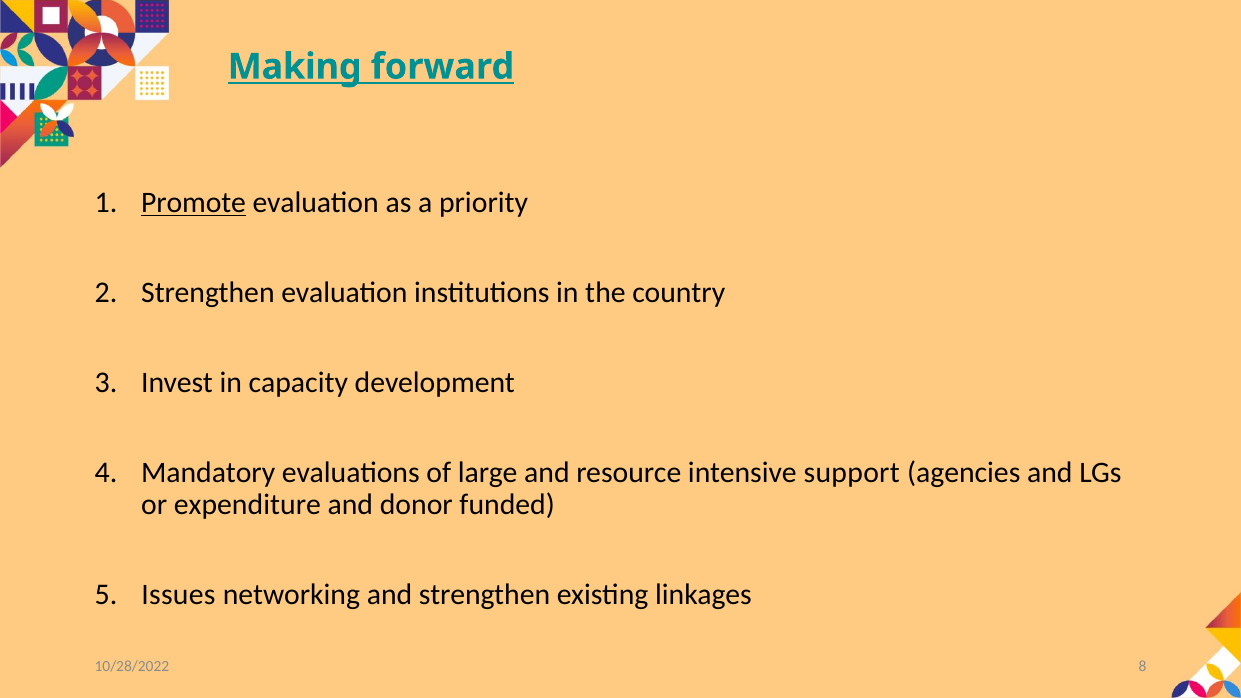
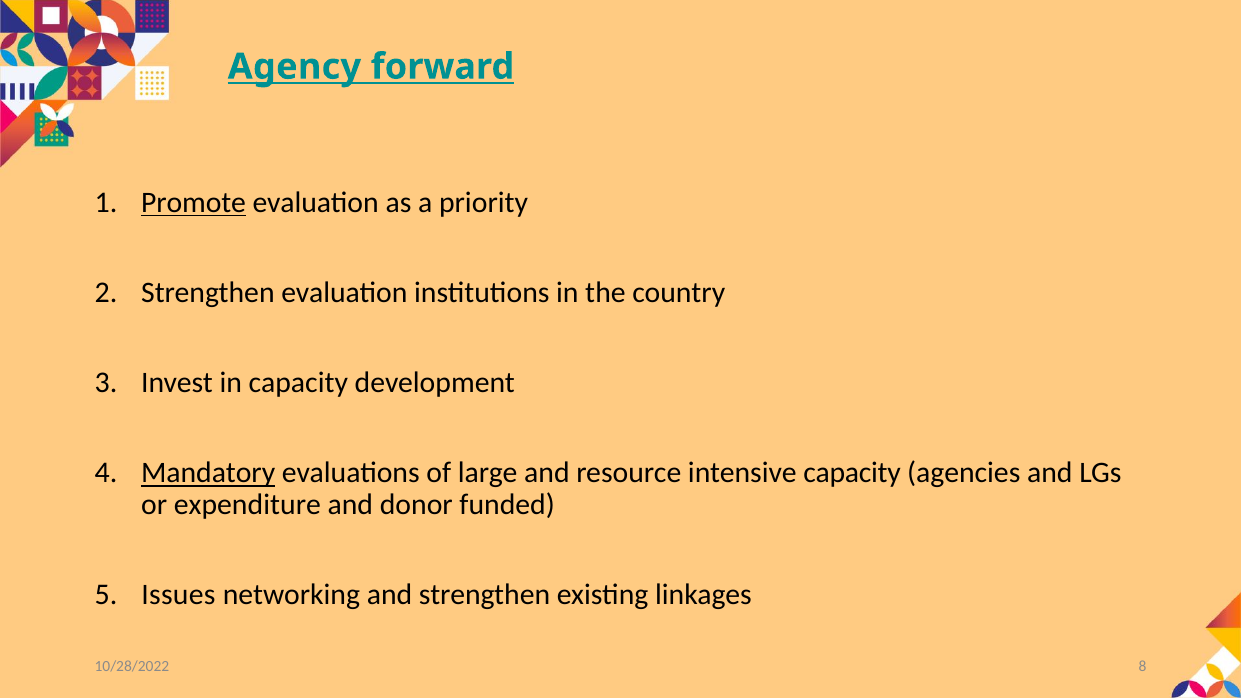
Making: Making -> Agency
Mandatory underline: none -> present
intensive support: support -> capacity
